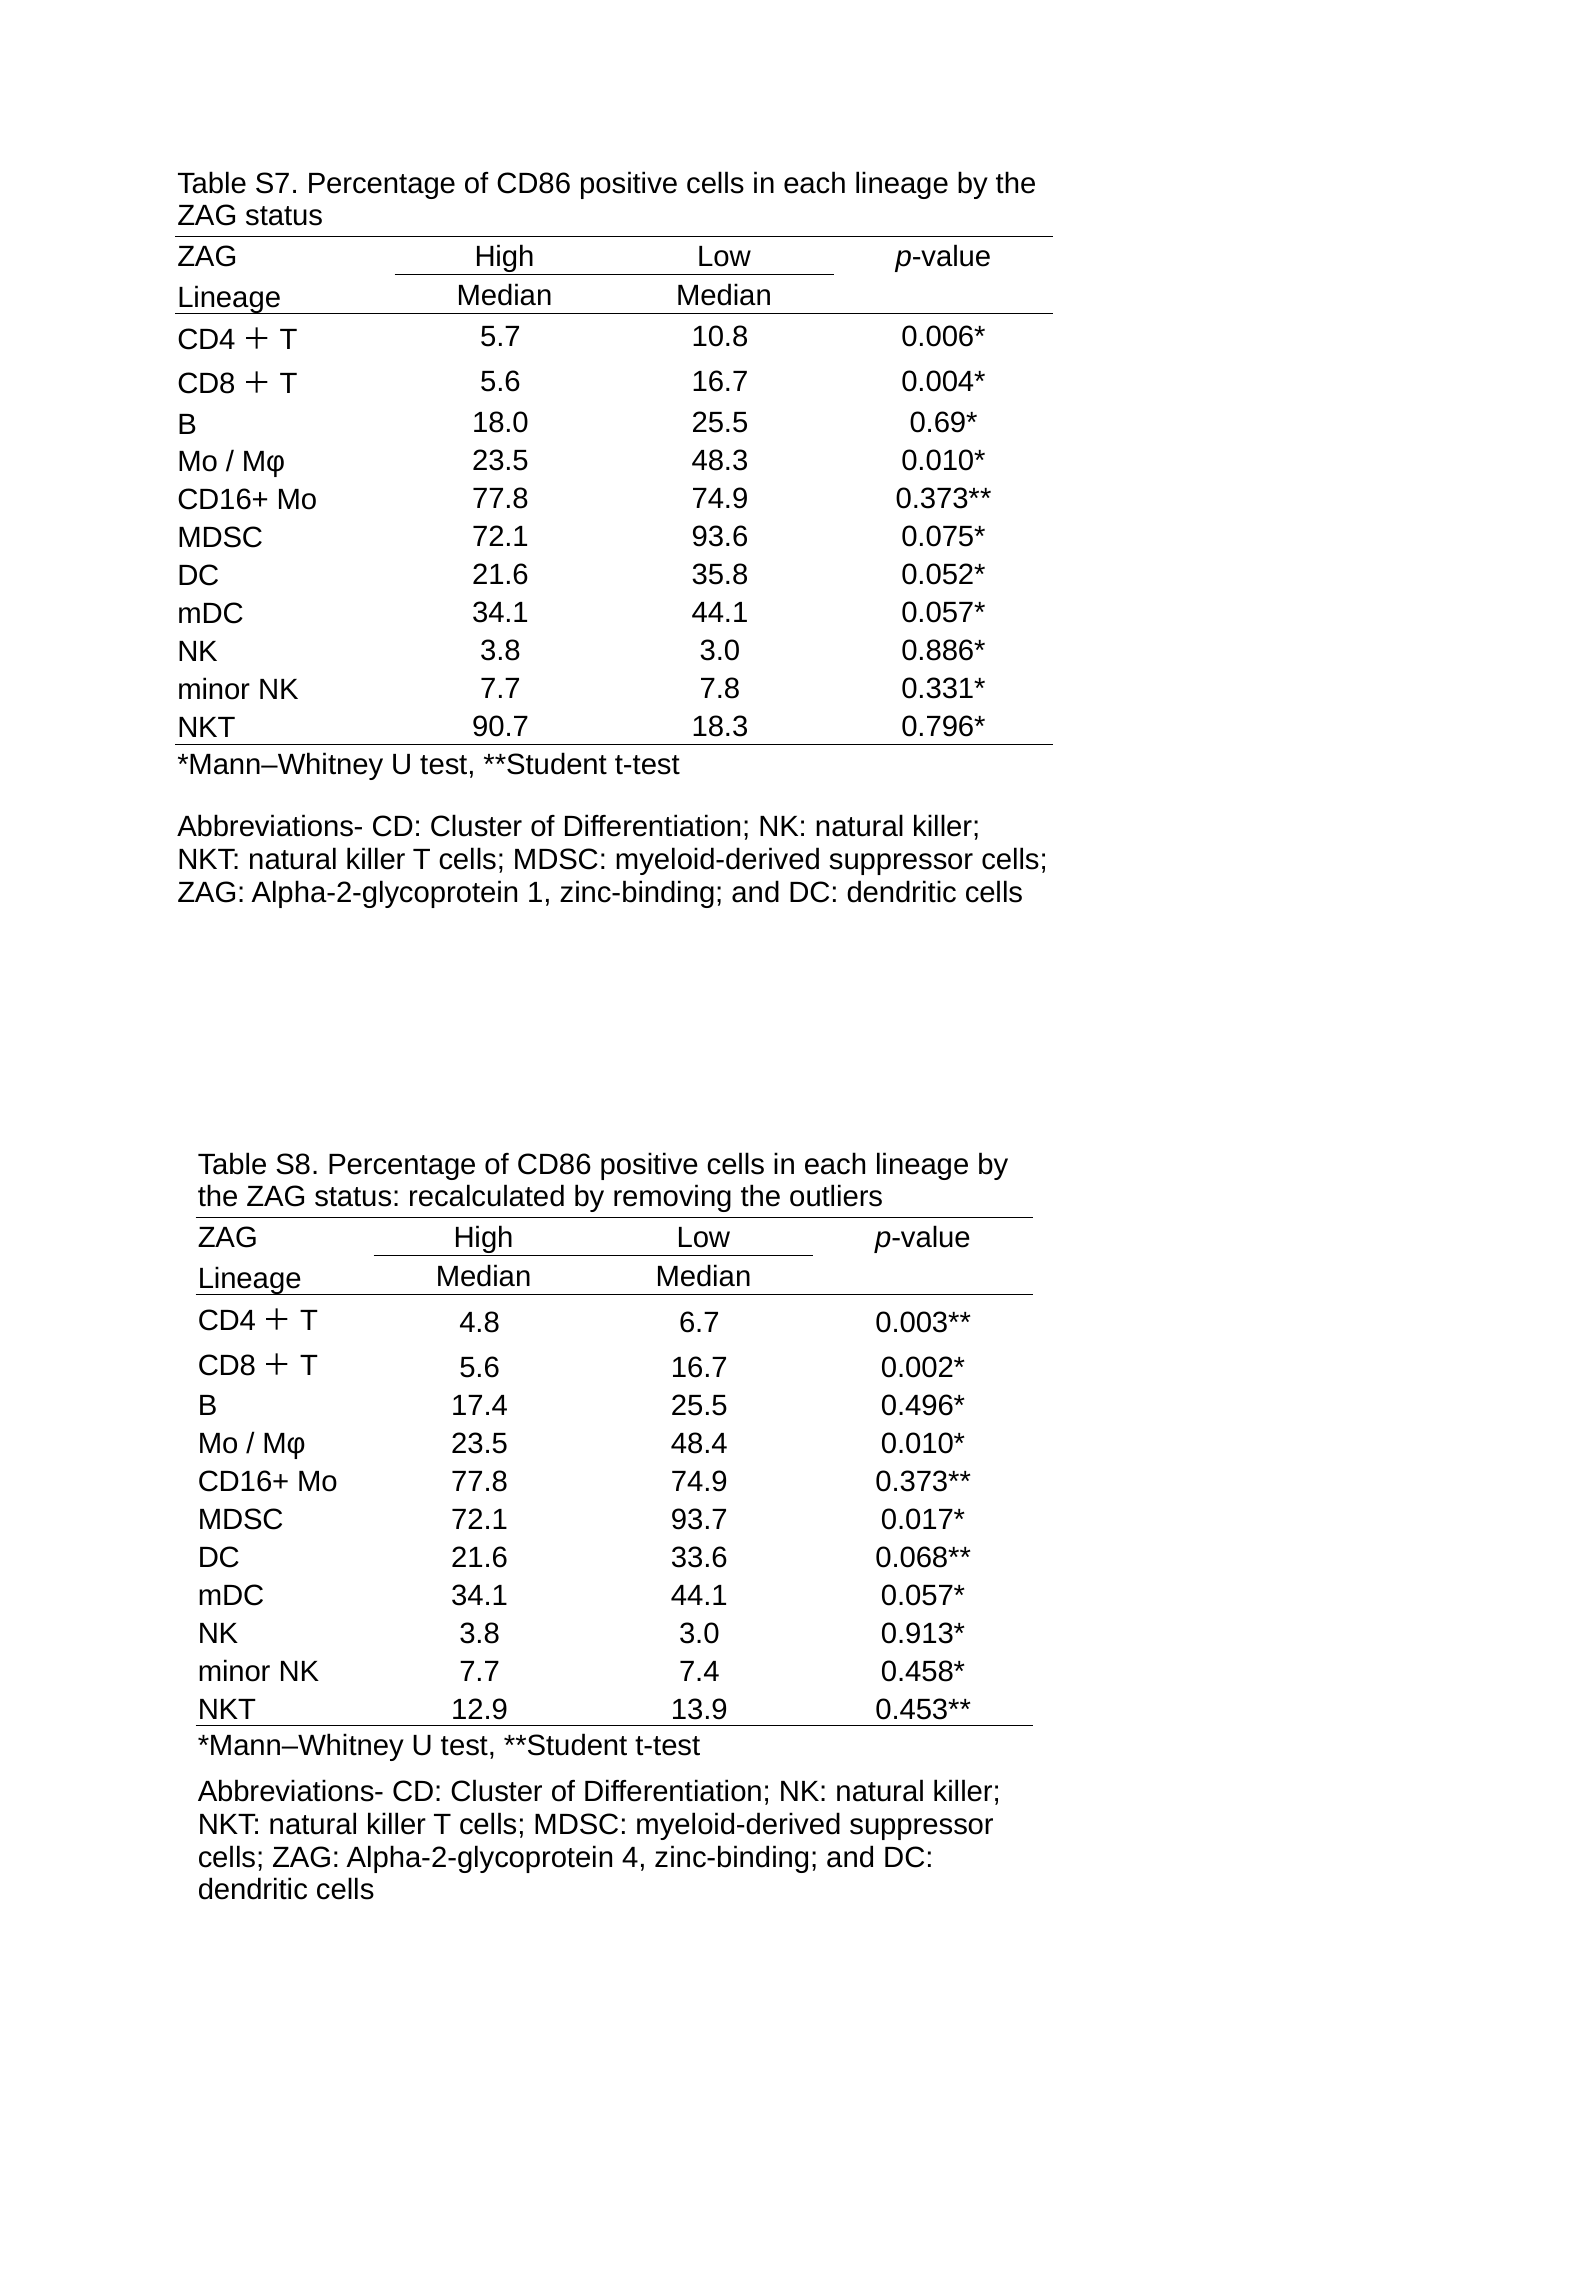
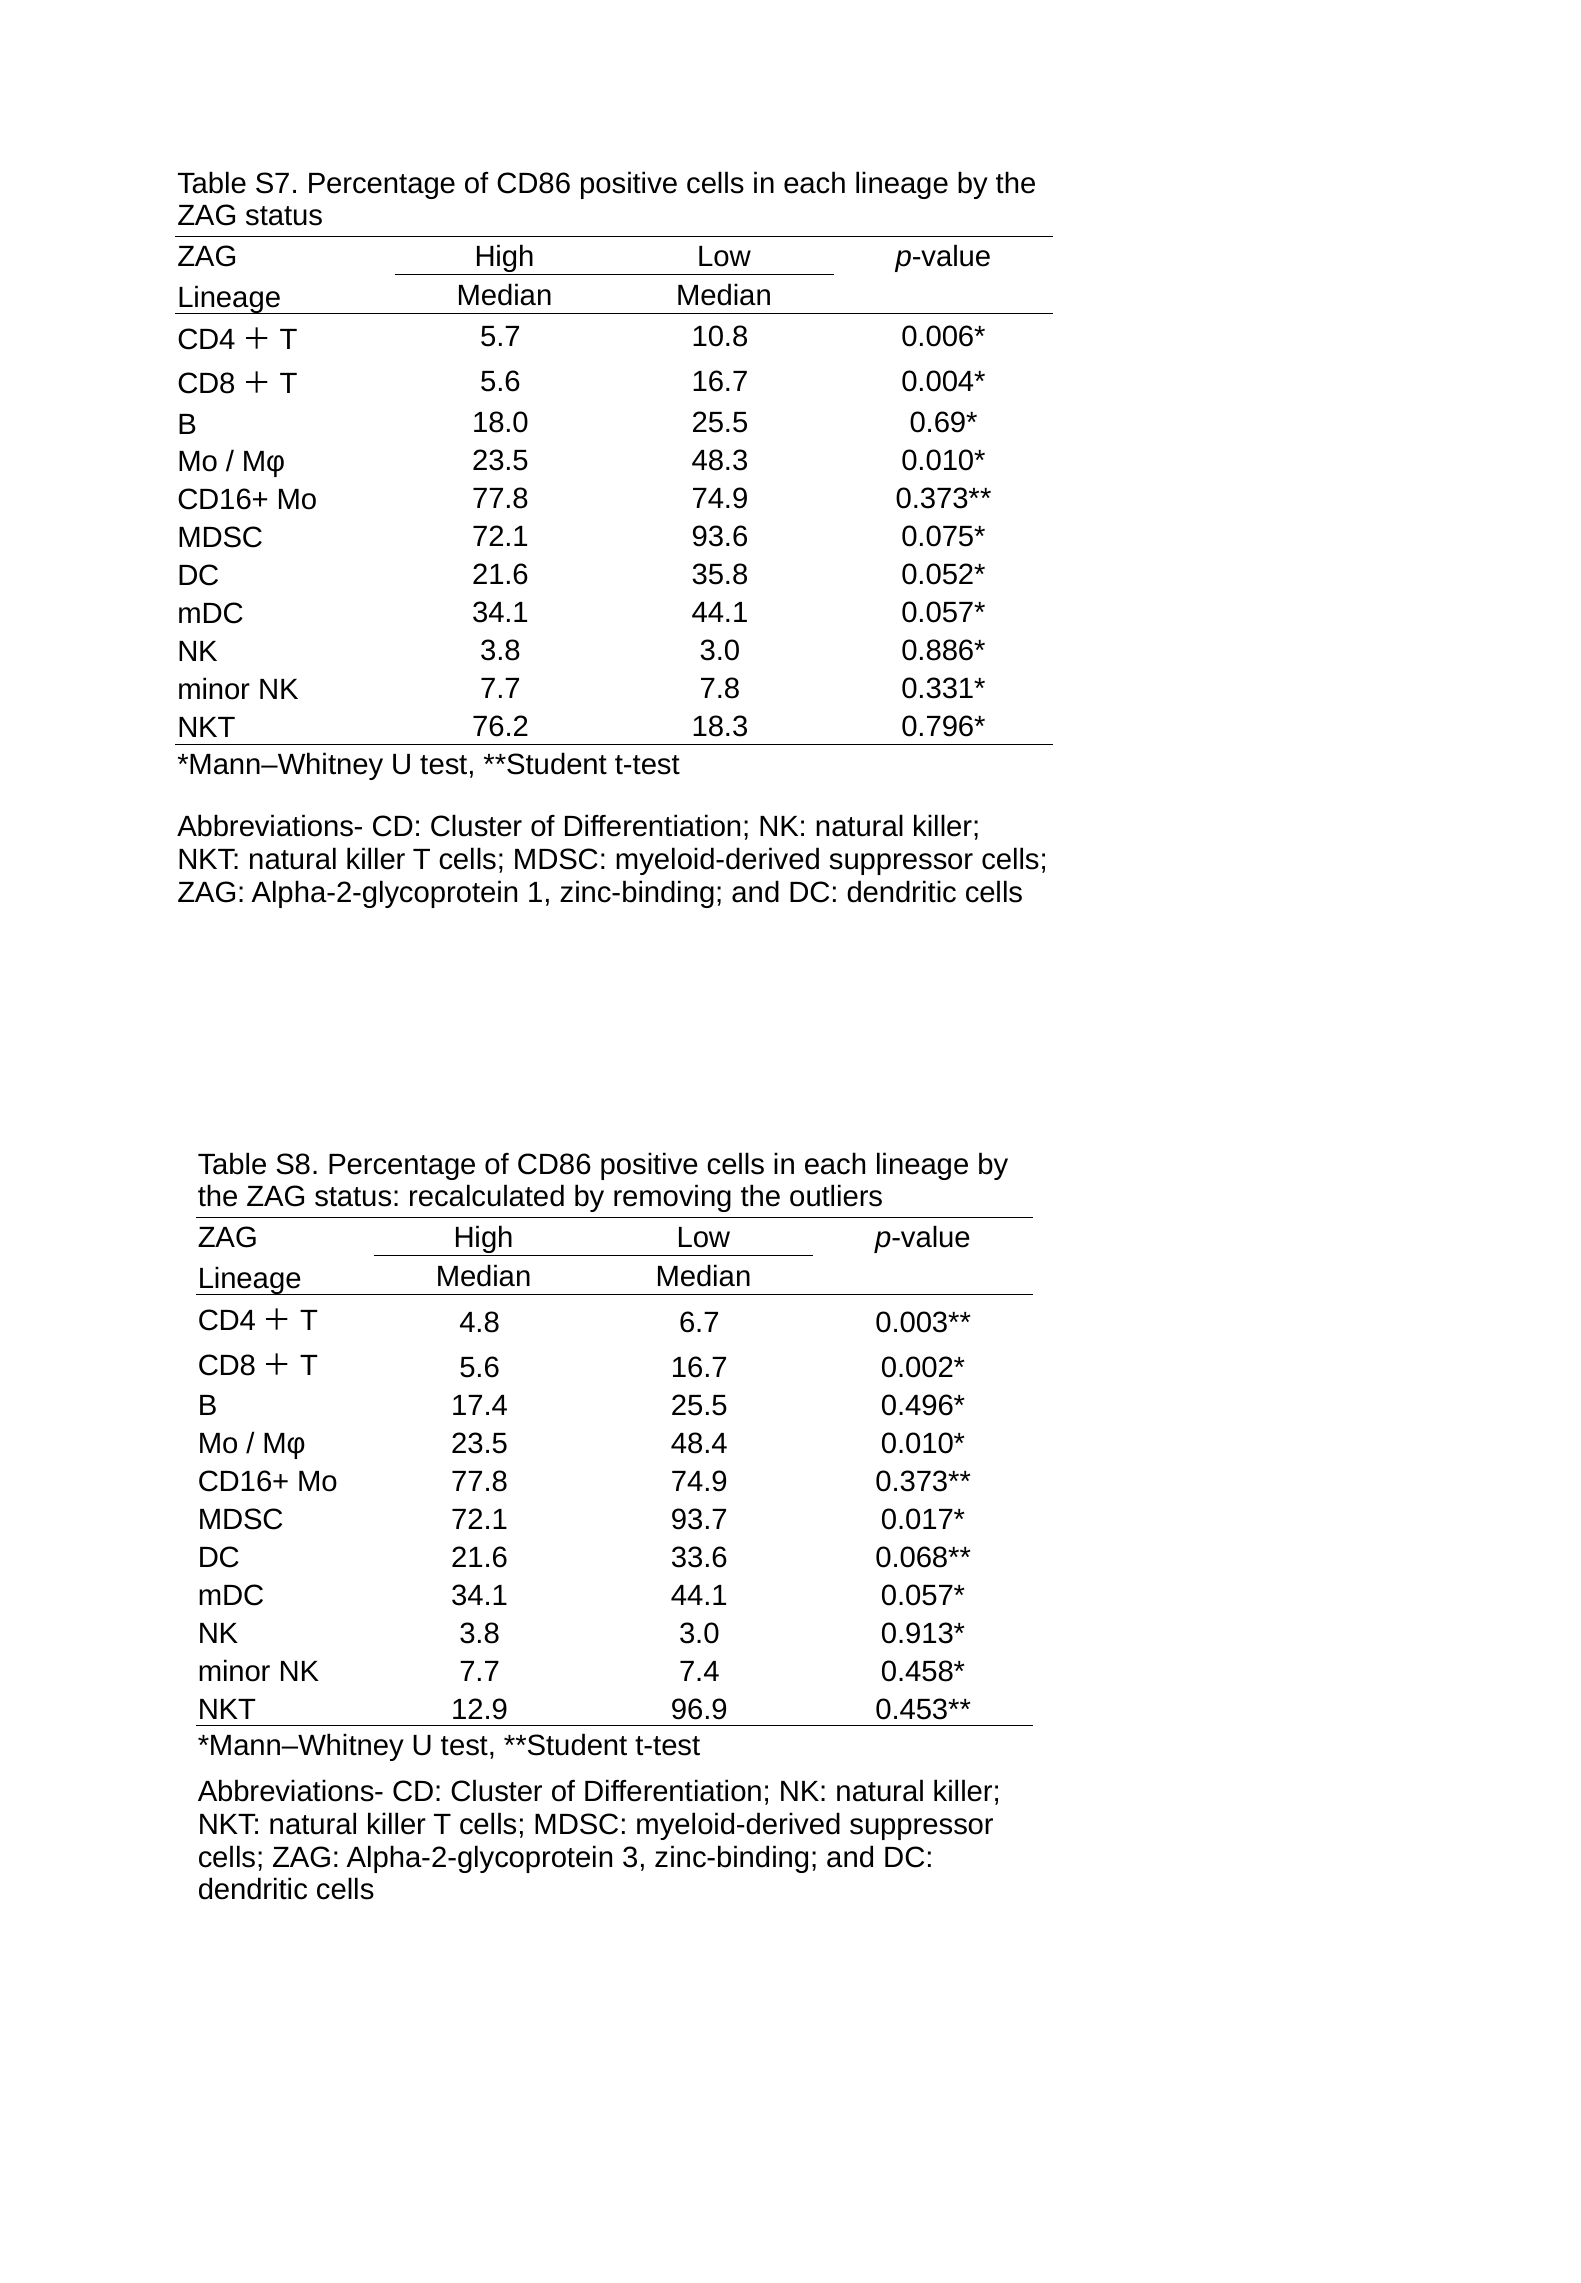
90.7: 90.7 -> 76.2
13.9: 13.9 -> 96.9
4: 4 -> 3
